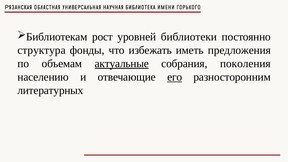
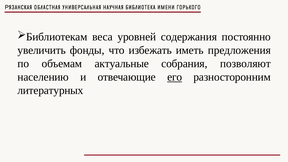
рост: рост -> веса
библиотеки: библиотеки -> содержания
структура: структура -> увеличить
актуальные underline: present -> none
поколения: поколения -> позволяют
